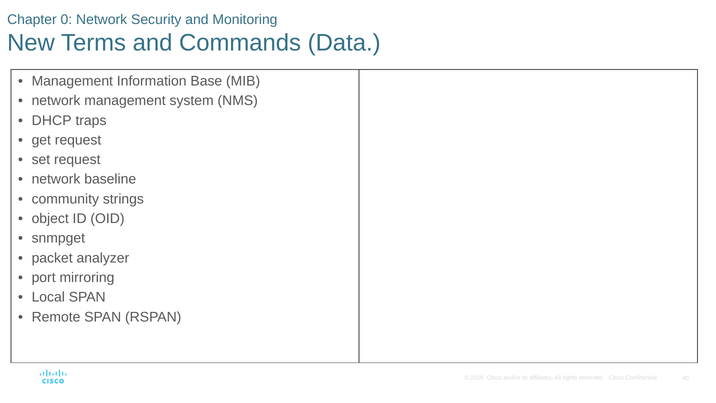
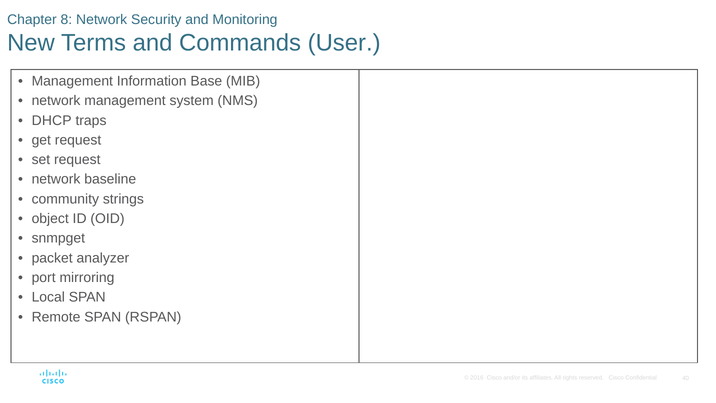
0: 0 -> 8
Data: Data -> User
